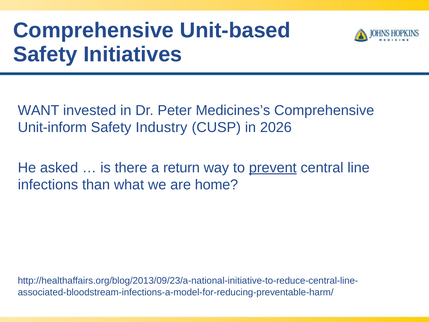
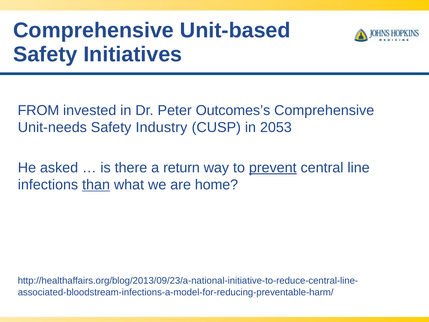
WANT: WANT -> FROM
Medicines’s: Medicines’s -> Outcomes’s
Unit-inform: Unit-inform -> Unit-needs
2026: 2026 -> 2053
than underline: none -> present
